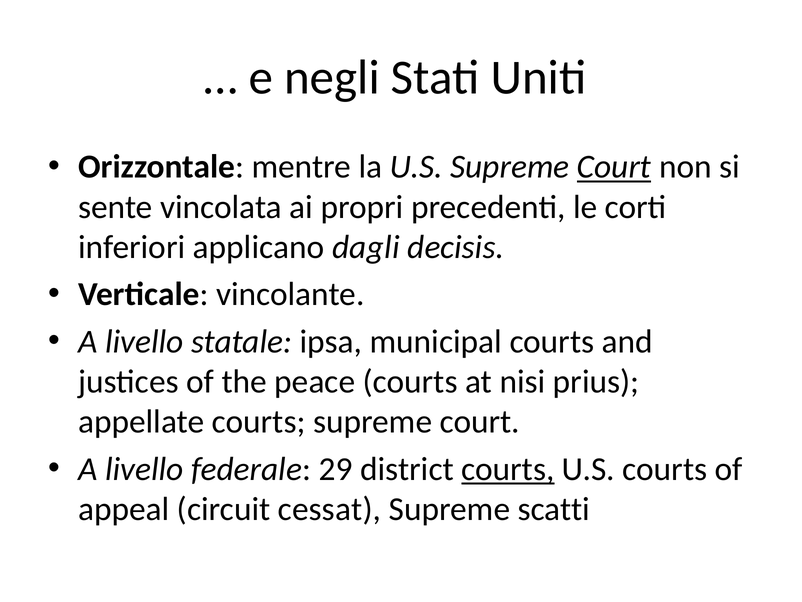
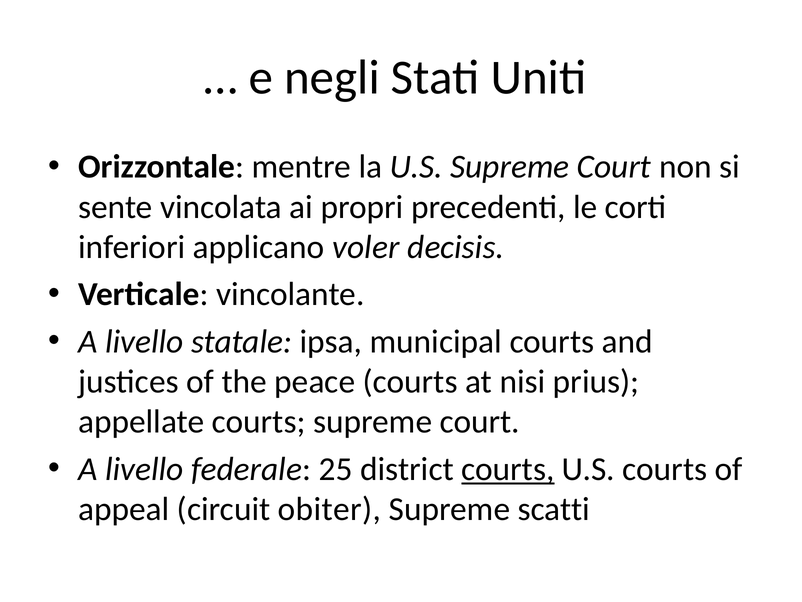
Court at (614, 167) underline: present -> none
dagli: dagli -> voler
29: 29 -> 25
cessat: cessat -> obiter
